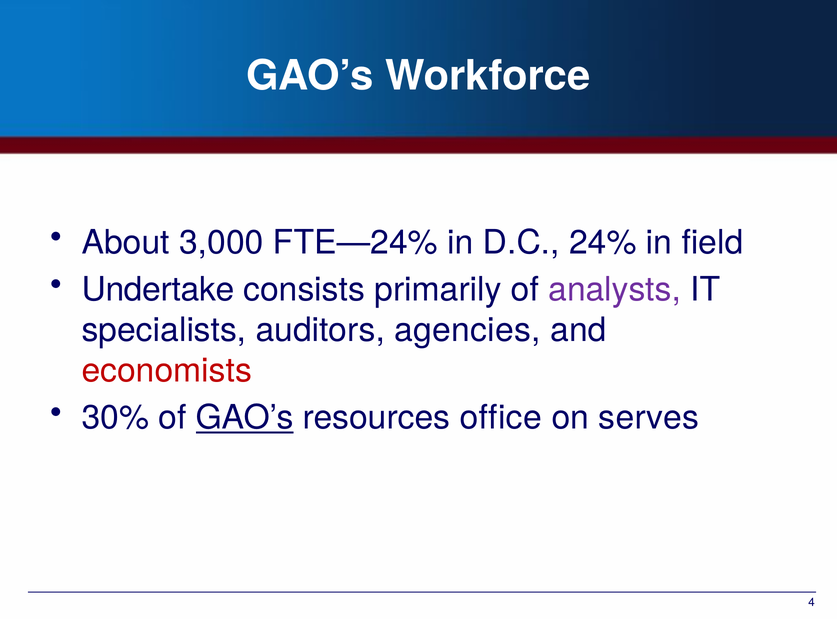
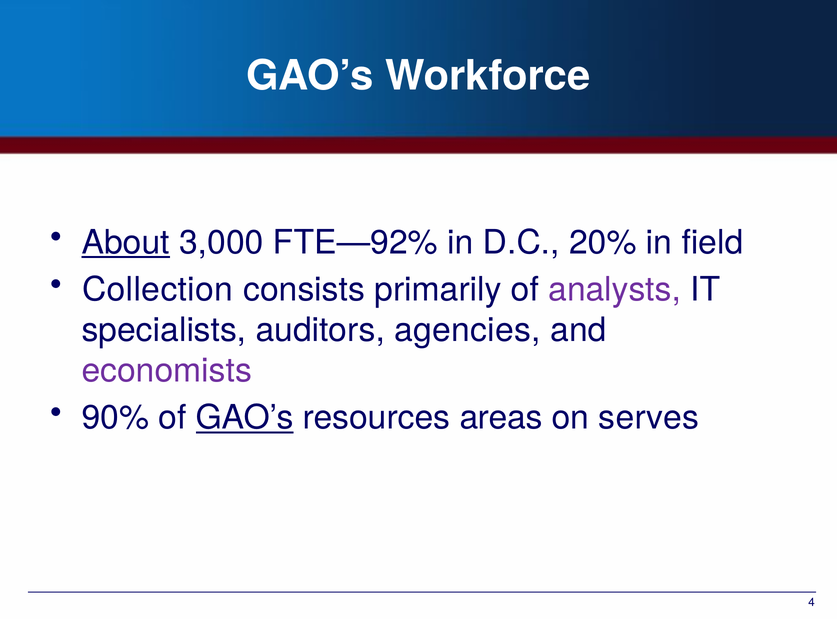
About underline: none -> present
FTE—24%: FTE—24% -> FTE—92%
24%: 24% -> 20%
Undertake: Undertake -> Collection
economists colour: red -> purple
30%: 30% -> 90%
office: office -> areas
